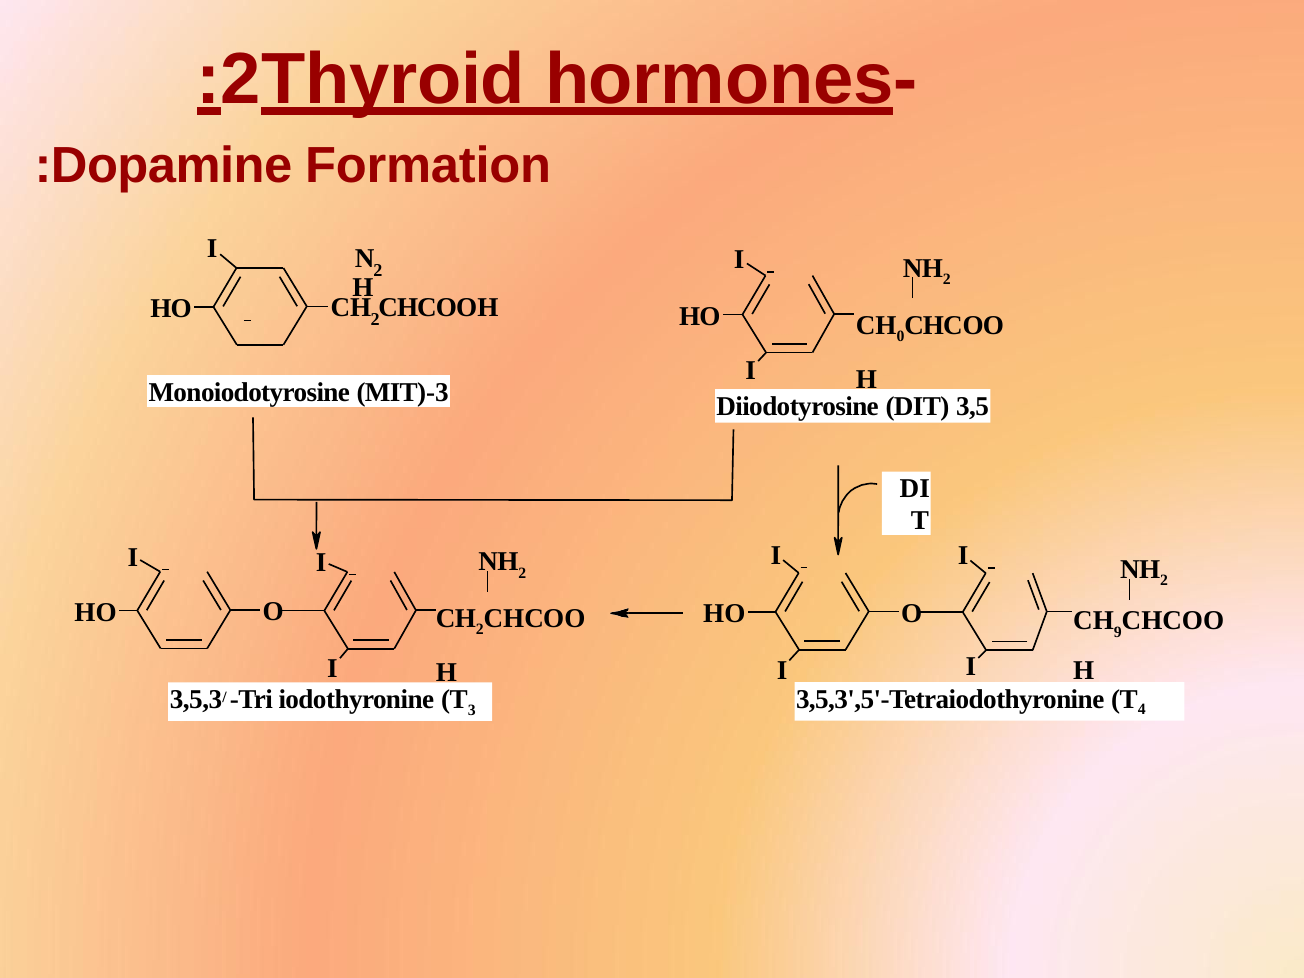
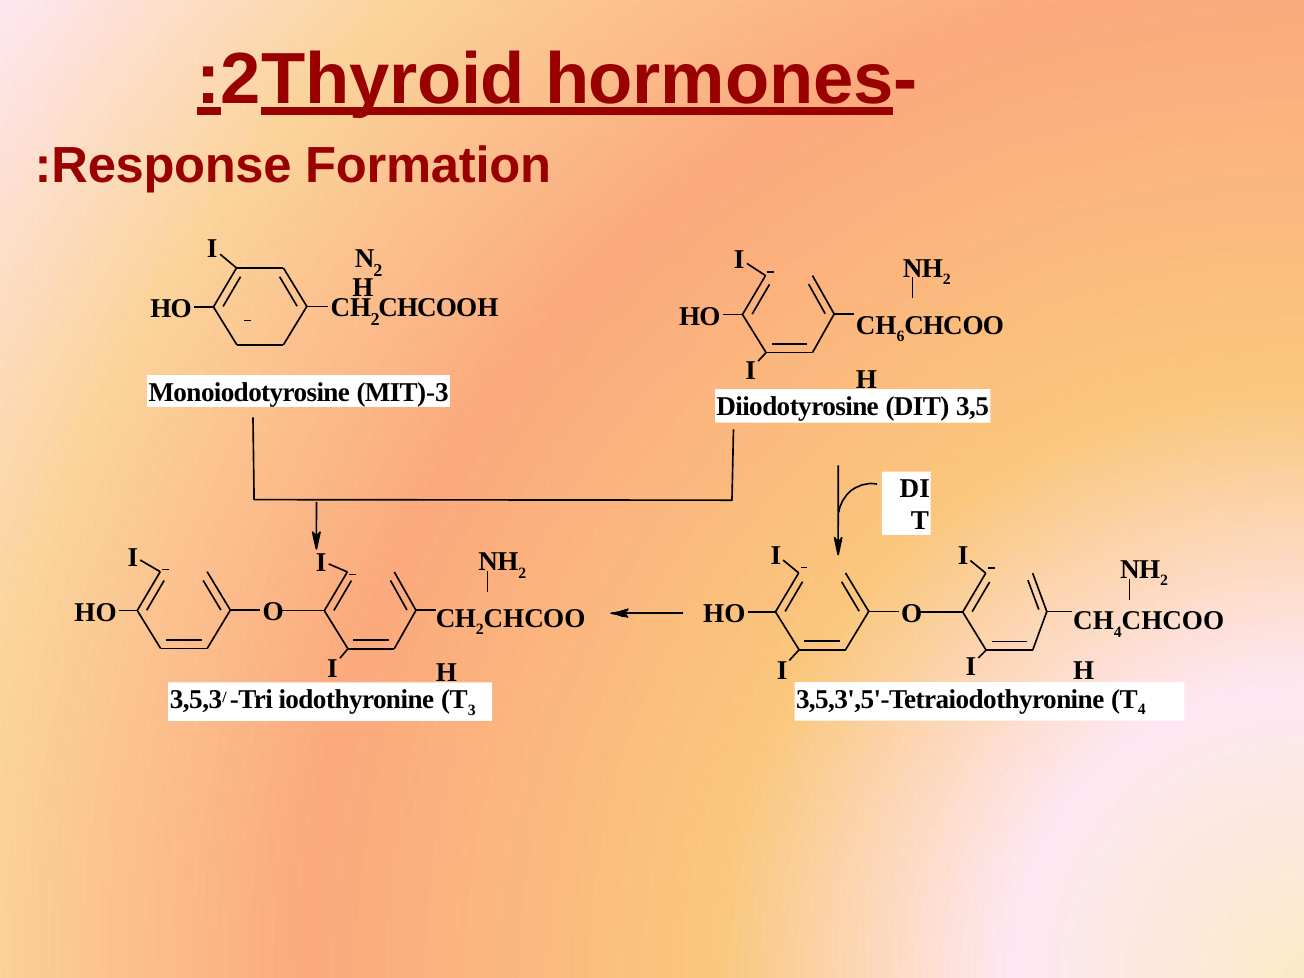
Dopamine: Dopamine -> Response
0: 0 -> 6
9 at (1118, 632): 9 -> 4
